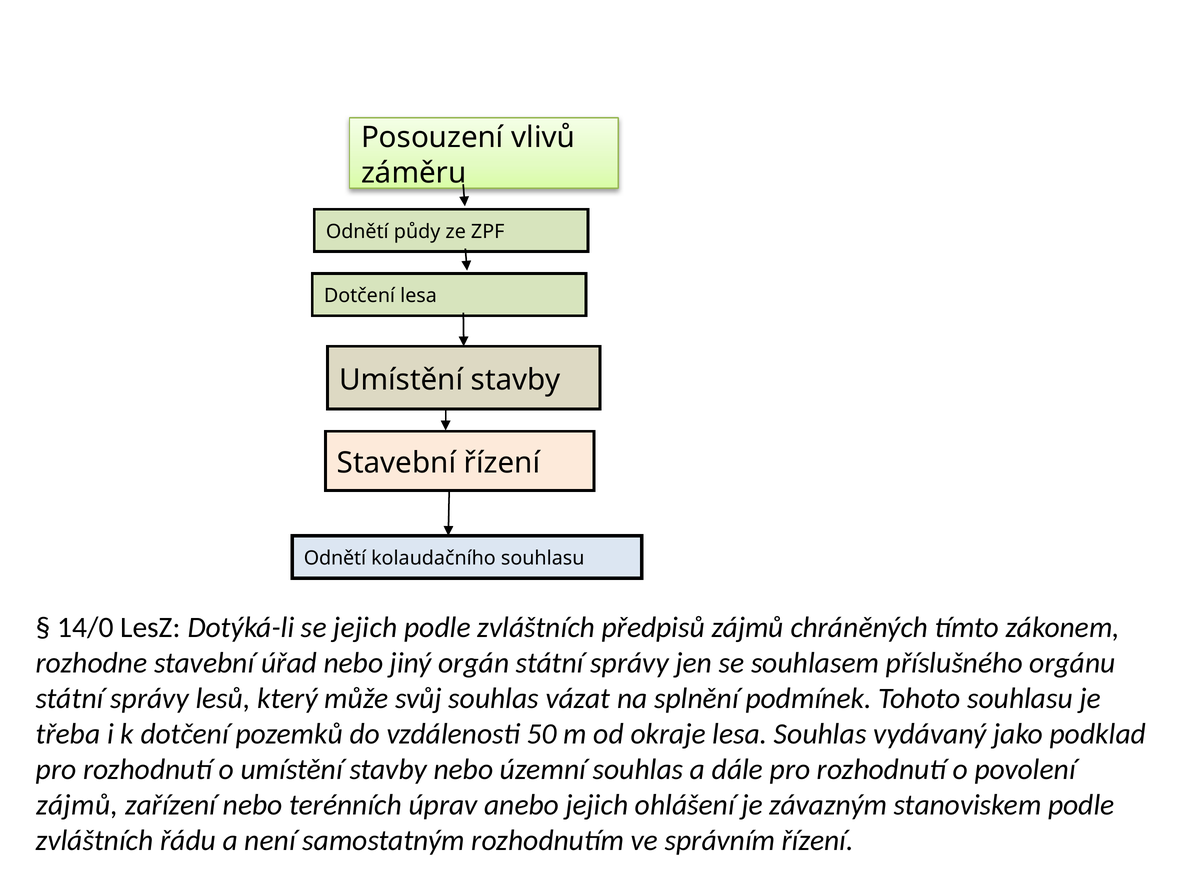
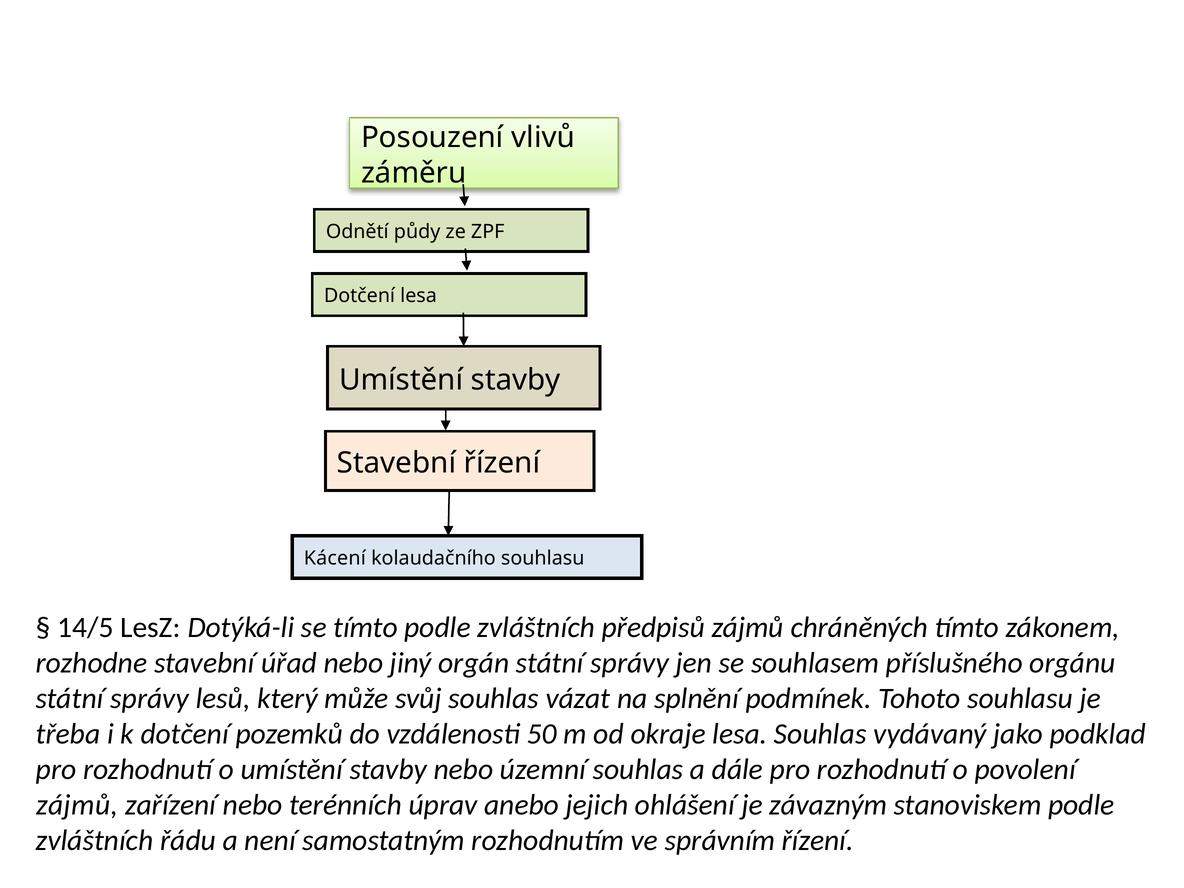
Odnětí at (335, 558): Odnětí -> Kácení
14/0: 14/0 -> 14/5
se jejich: jejich -> tímto
